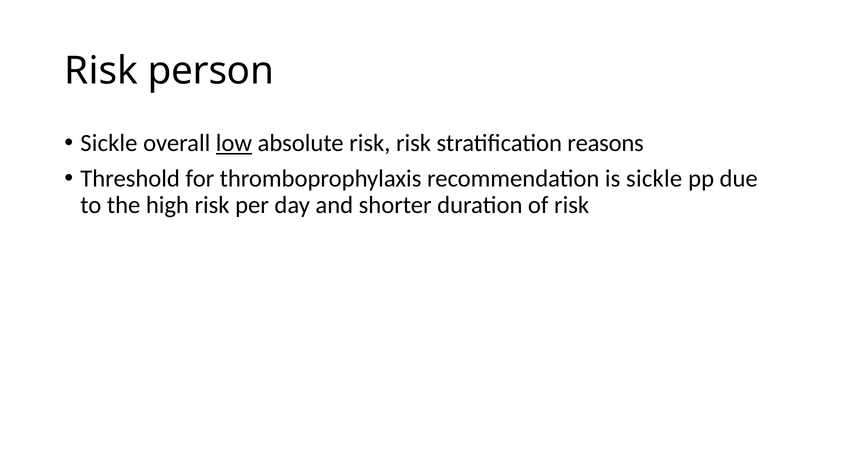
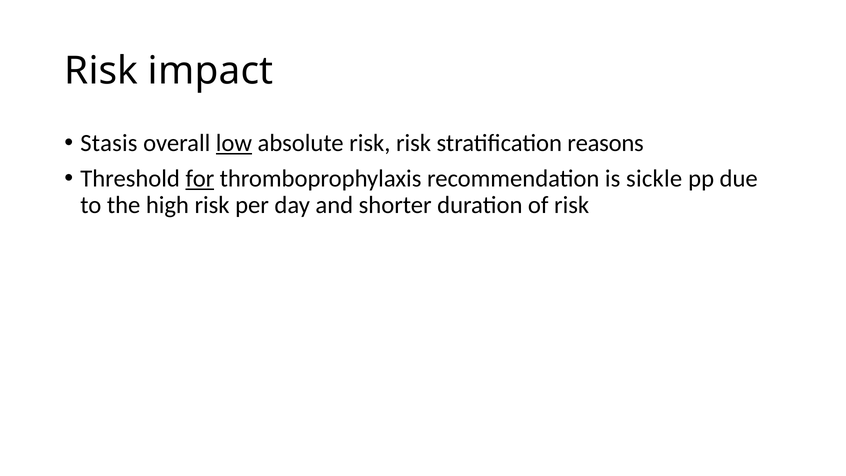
person: person -> impact
Sickle at (109, 143): Sickle -> Stasis
for underline: none -> present
